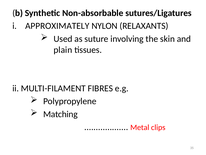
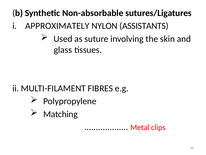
RELAXANTS: RELAXANTS -> ASSISTANTS
plain: plain -> glass
